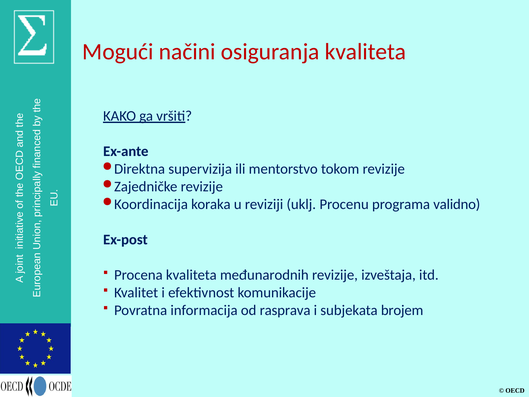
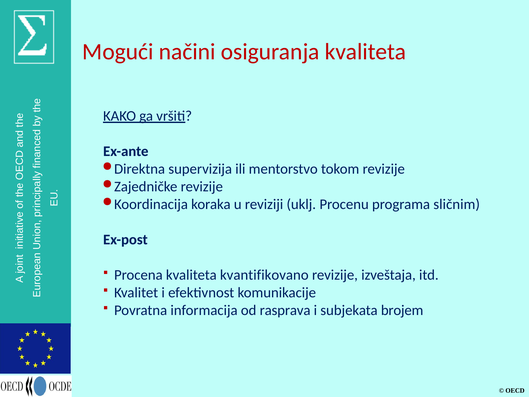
validno: validno -> sličnim
međunarodnih: međunarodnih -> kvantifikovano
